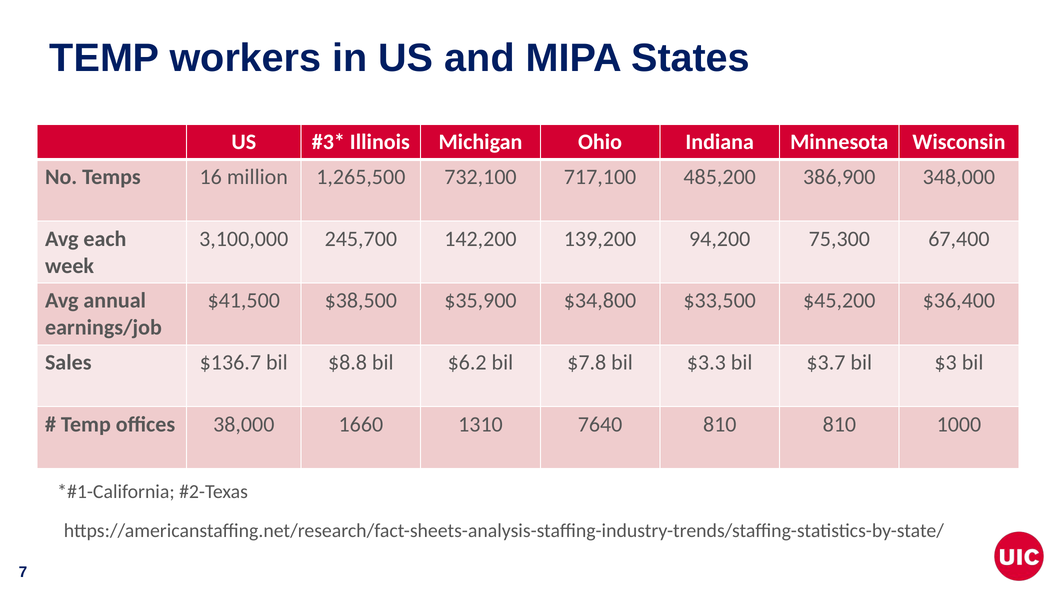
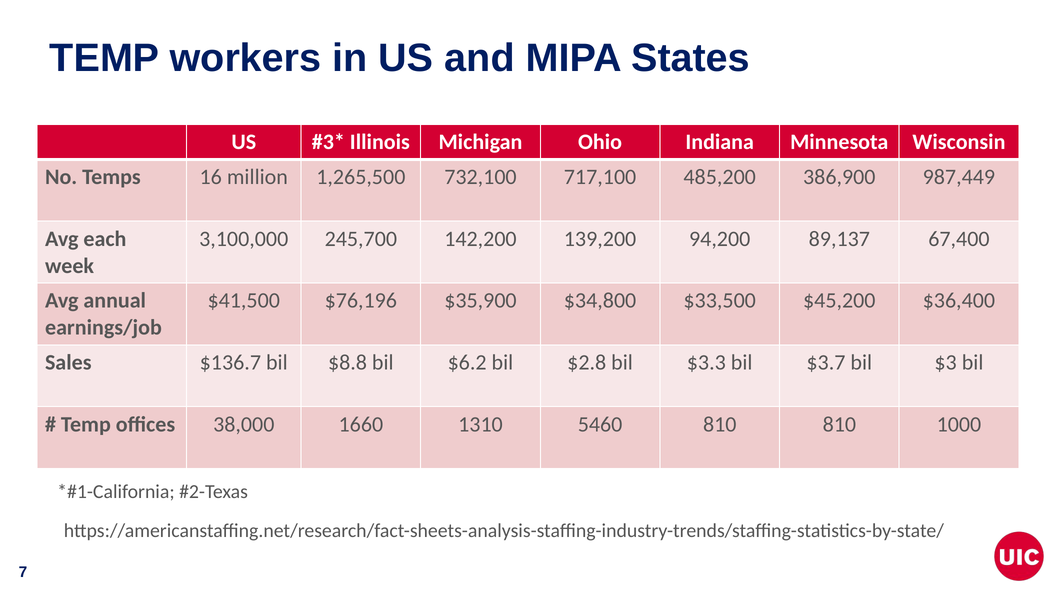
348,000: 348,000 -> 987,449
75,300: 75,300 -> 89,137
$38,500: $38,500 -> $76,196
$7.8: $7.8 -> $2.8
7640: 7640 -> 5460
